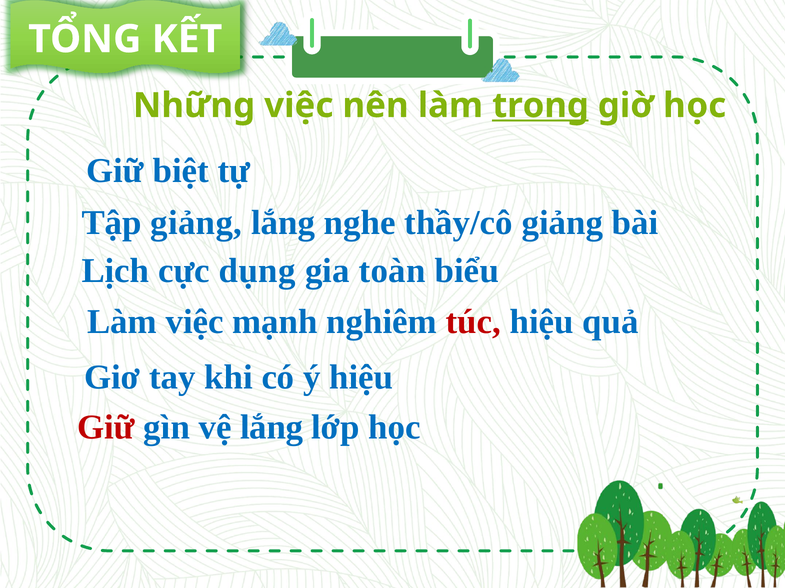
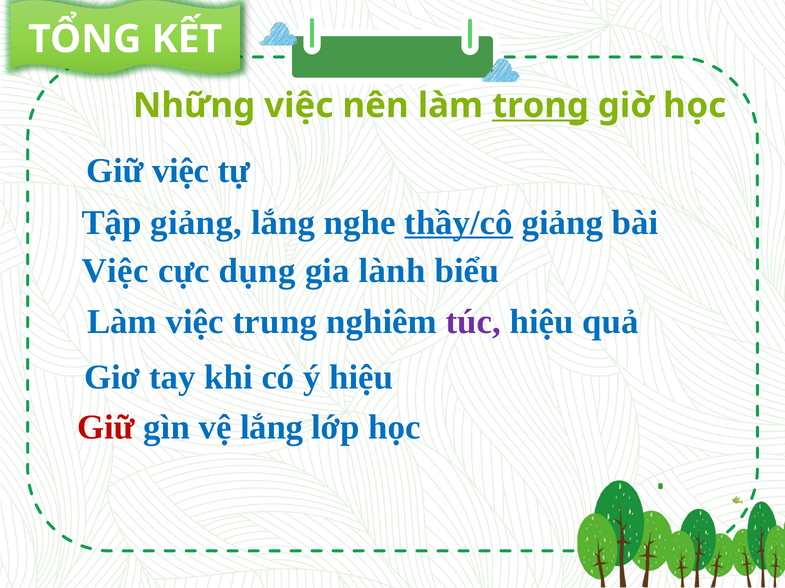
Giữ biệt: biệt -> việc
thầy/cô underline: none -> present
Lịch at (115, 271): Lịch -> Việc
toàn: toàn -> lành
mạnh: mạnh -> trung
túc colour: red -> purple
